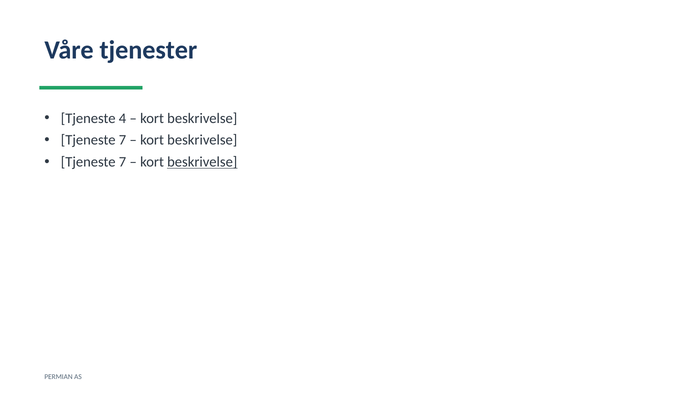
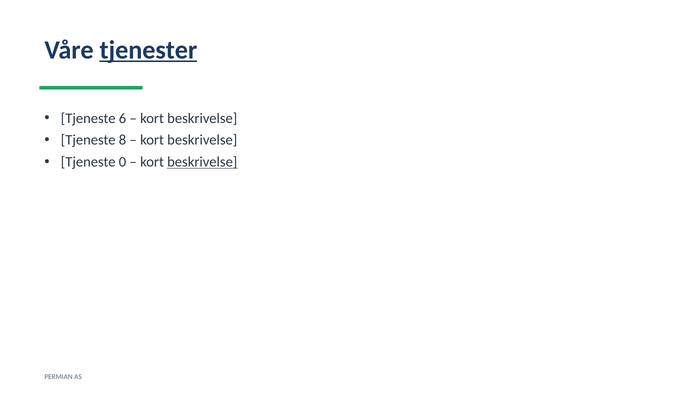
tjenester underline: none -> present
4: 4 -> 6
7 at (123, 140): 7 -> 8
7 at (123, 162): 7 -> 0
